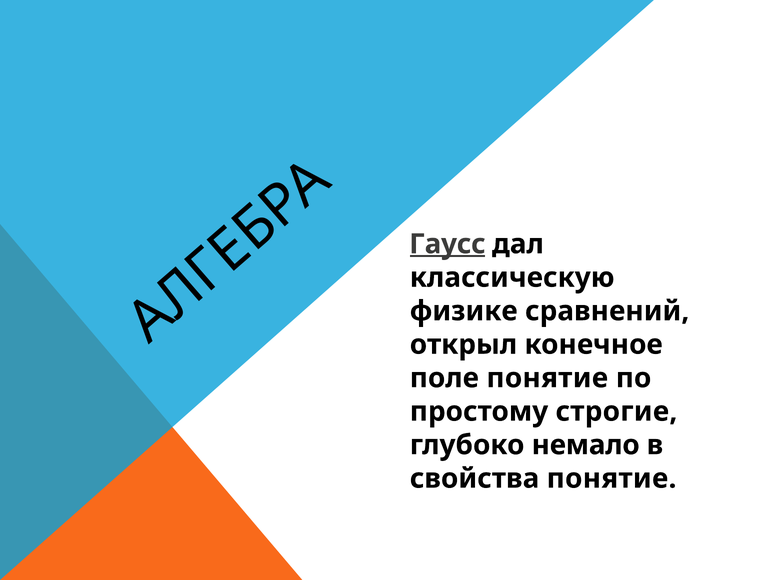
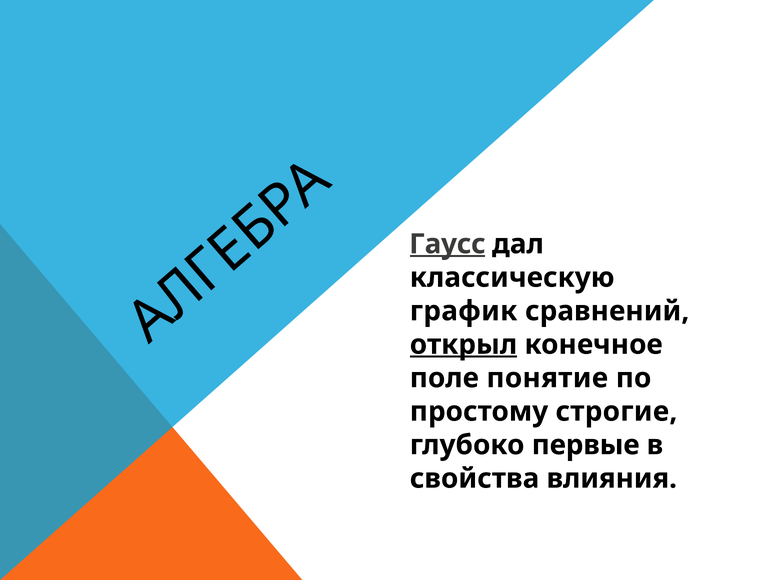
физике: физике -> график
открыл underline: none -> present
немало: немало -> первые
свойства понятие: понятие -> влияния
